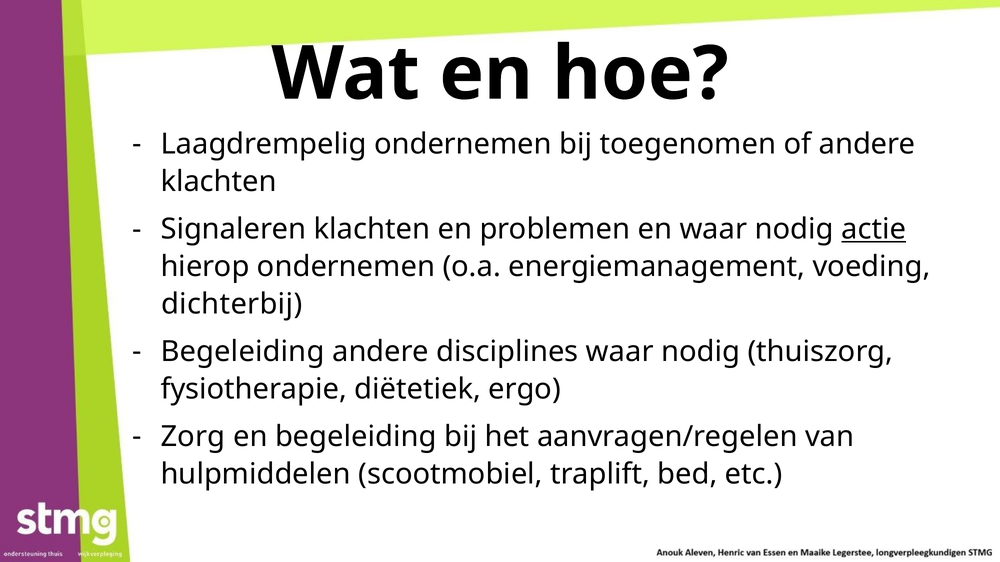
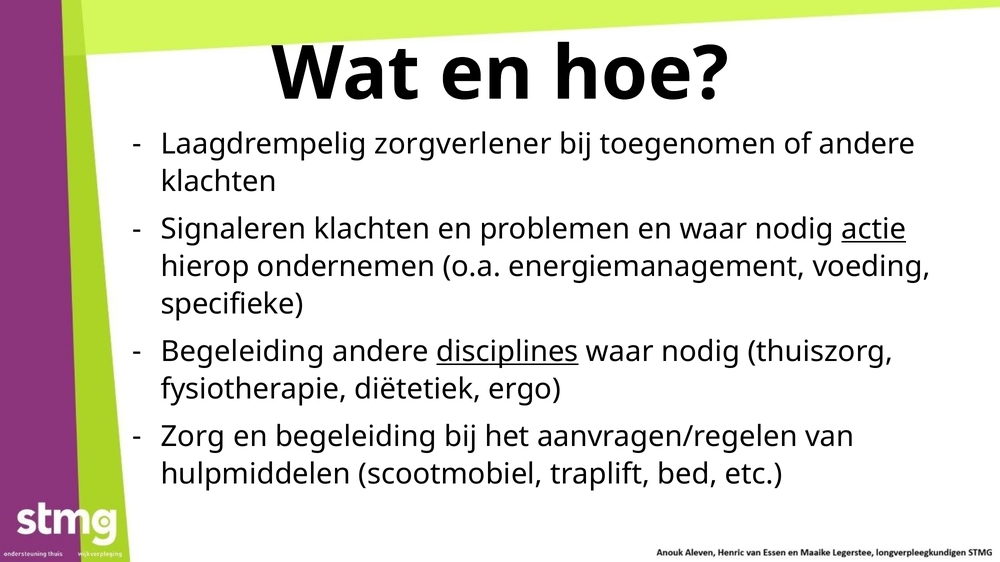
Laagdrempelig ondernemen: ondernemen -> zorgverlener
dichterbij: dichterbij -> specifieke
disciplines underline: none -> present
